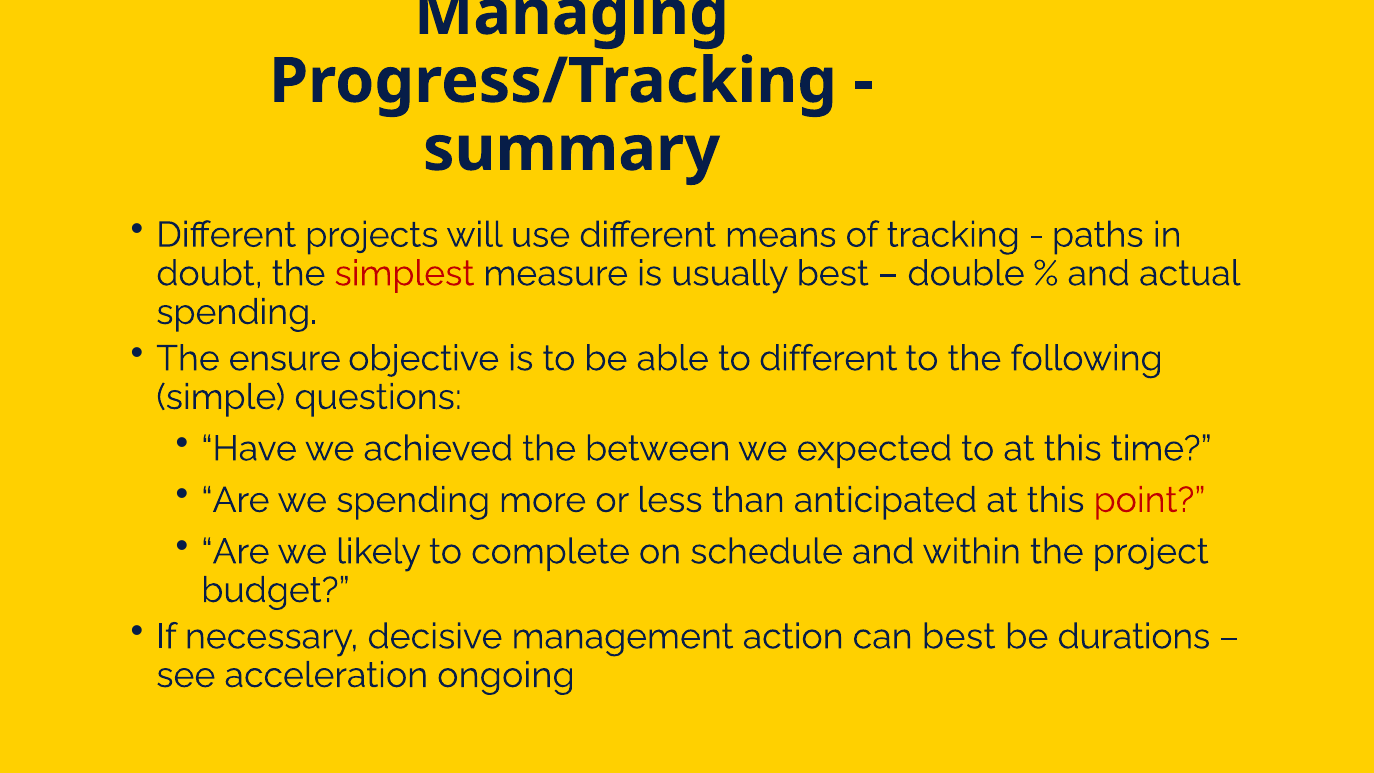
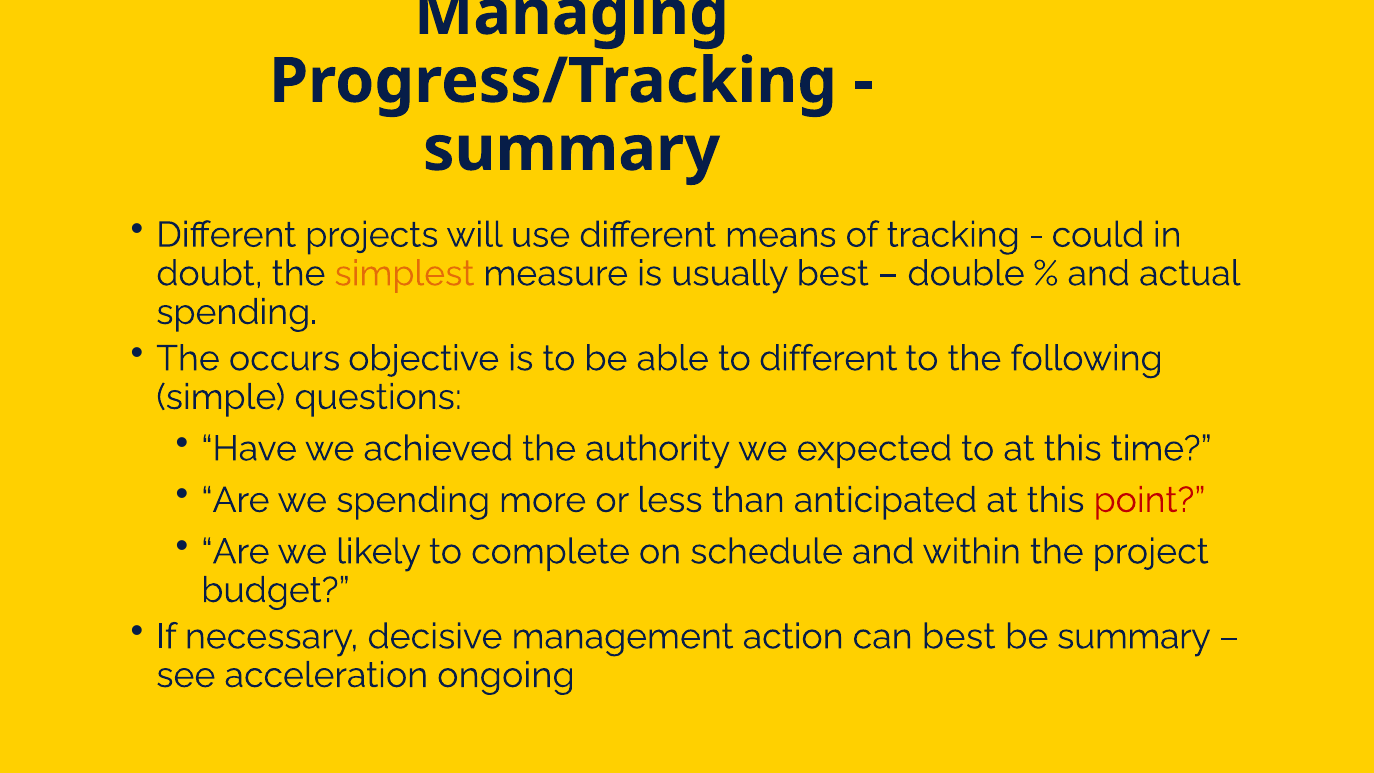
paths: paths -> could
simplest colour: red -> orange
ensure: ensure -> occurs
between: between -> authority
be durations: durations -> summary
